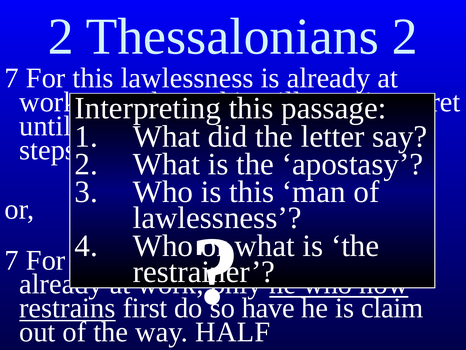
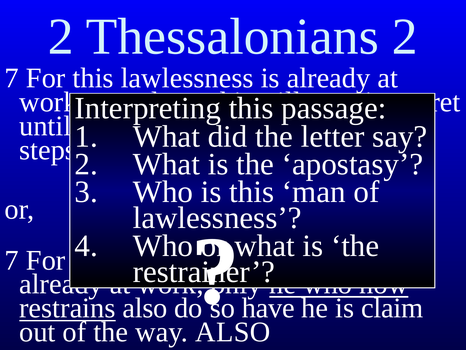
restrains first: first -> also
way HALF: HALF -> ALSO
